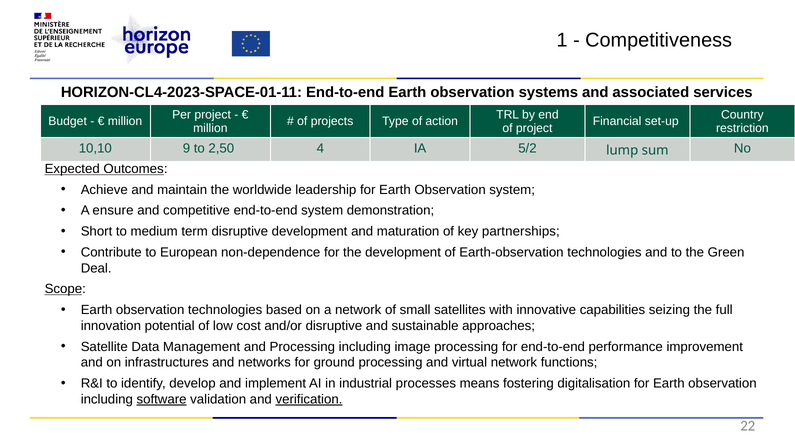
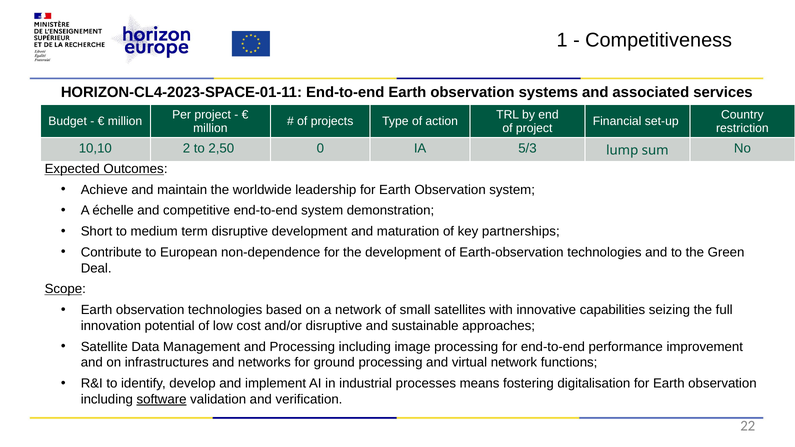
9: 9 -> 2
4: 4 -> 0
5/2: 5/2 -> 5/3
ensure: ensure -> échelle
verification underline: present -> none
